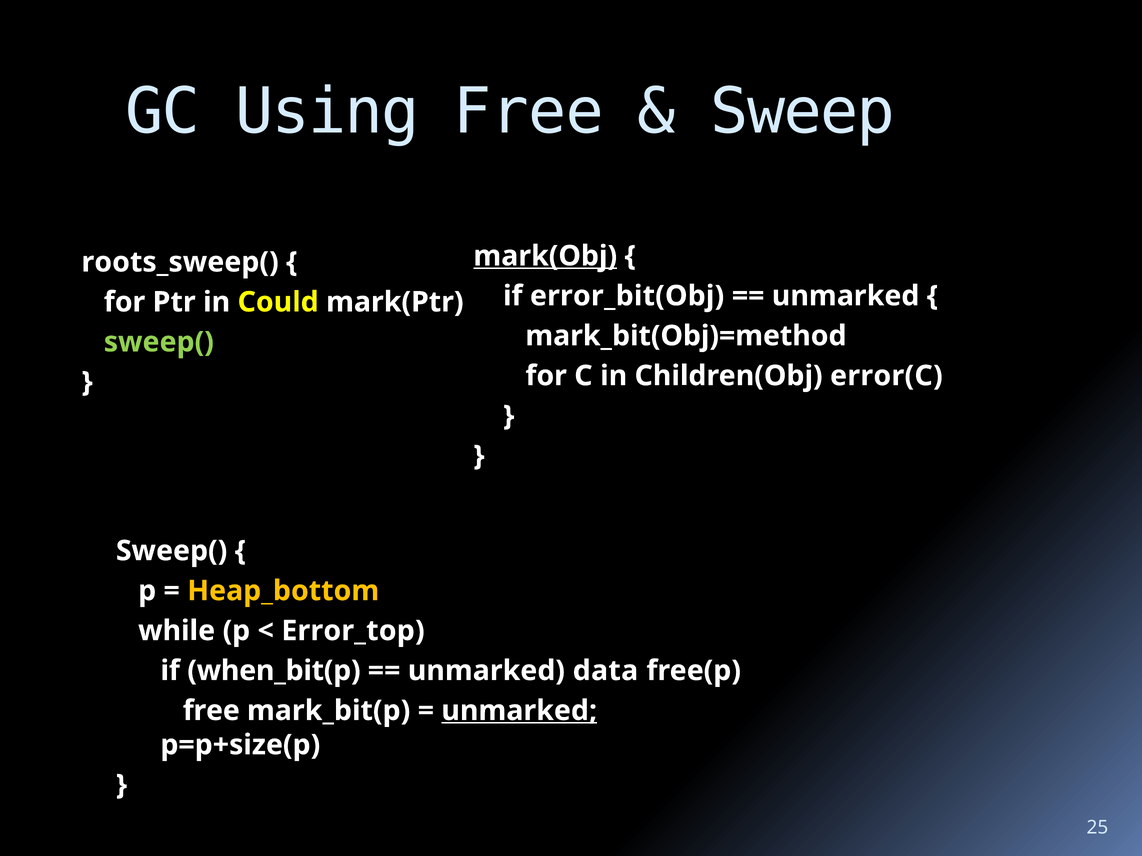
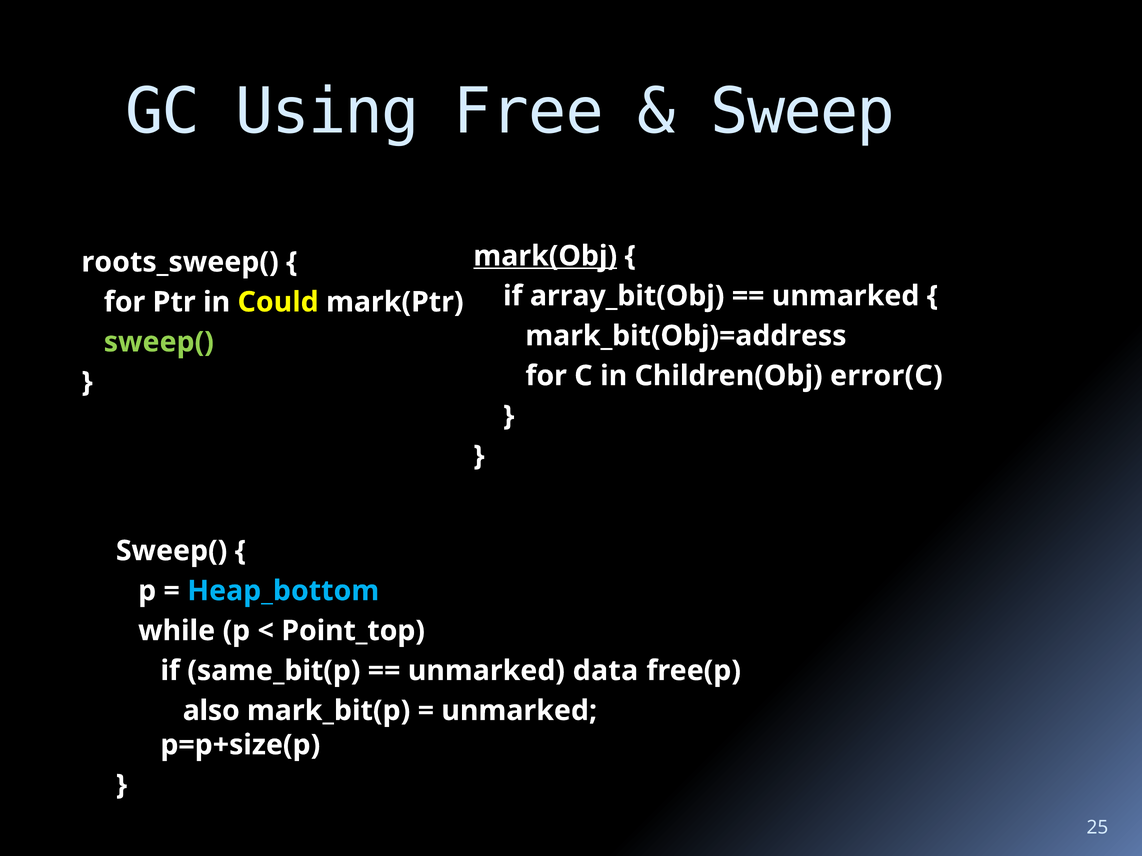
error_bit(Obj: error_bit(Obj -> array_bit(Obj
mark_bit(Obj)=method: mark_bit(Obj)=method -> mark_bit(Obj)=address
Heap_bottom colour: yellow -> light blue
Error_top: Error_top -> Point_top
when_bit(p: when_bit(p -> same_bit(p
free at (211, 711): free -> also
unmarked at (519, 711) underline: present -> none
